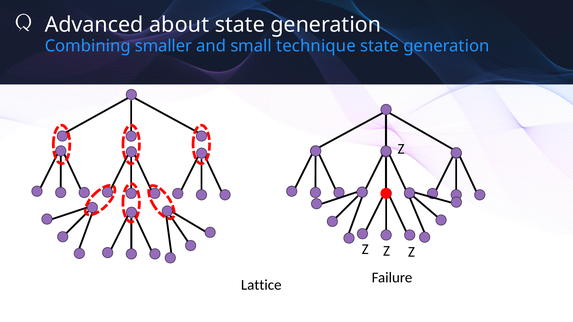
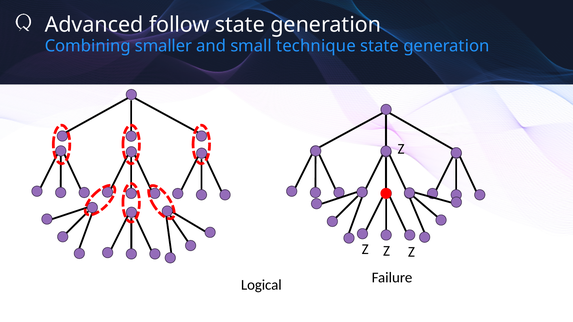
about: about -> follow
Lattice: Lattice -> Logical
